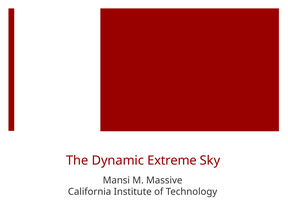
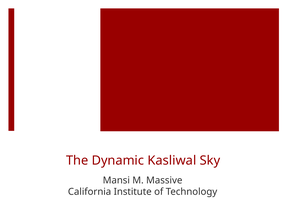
Extreme: Extreme -> Kasliwal
